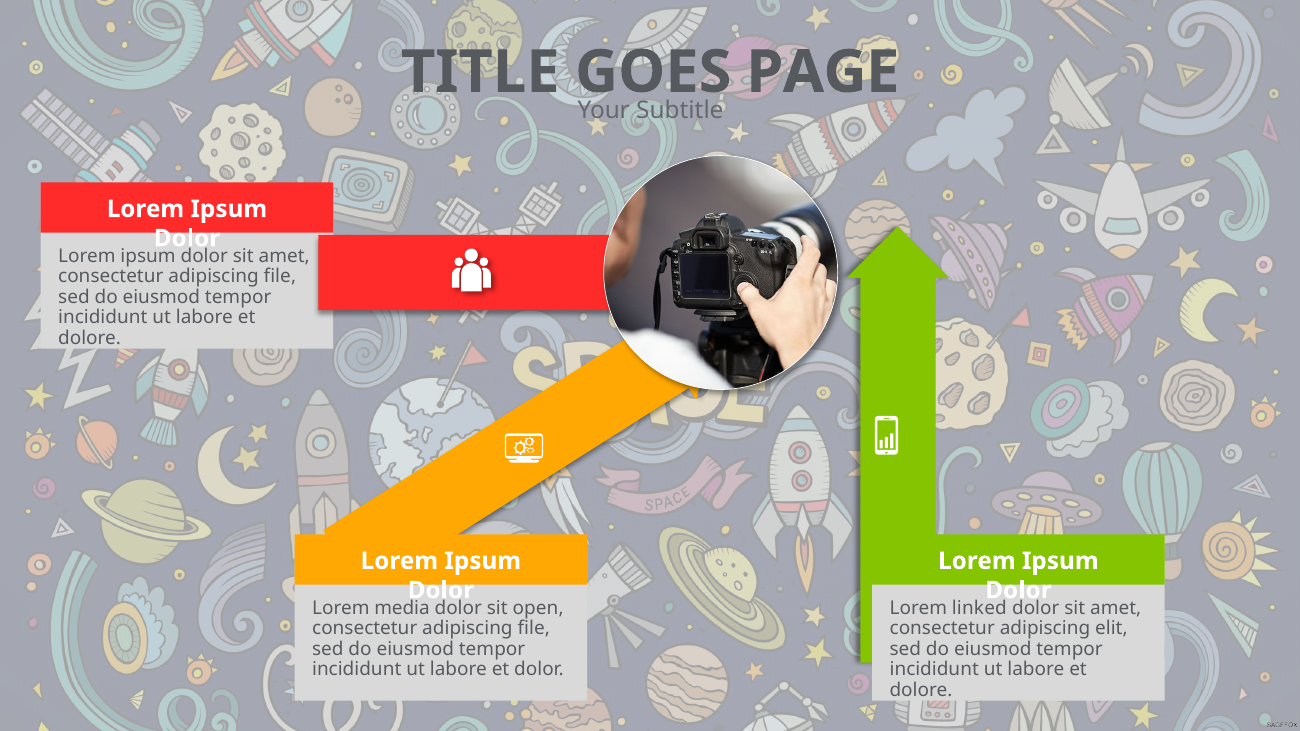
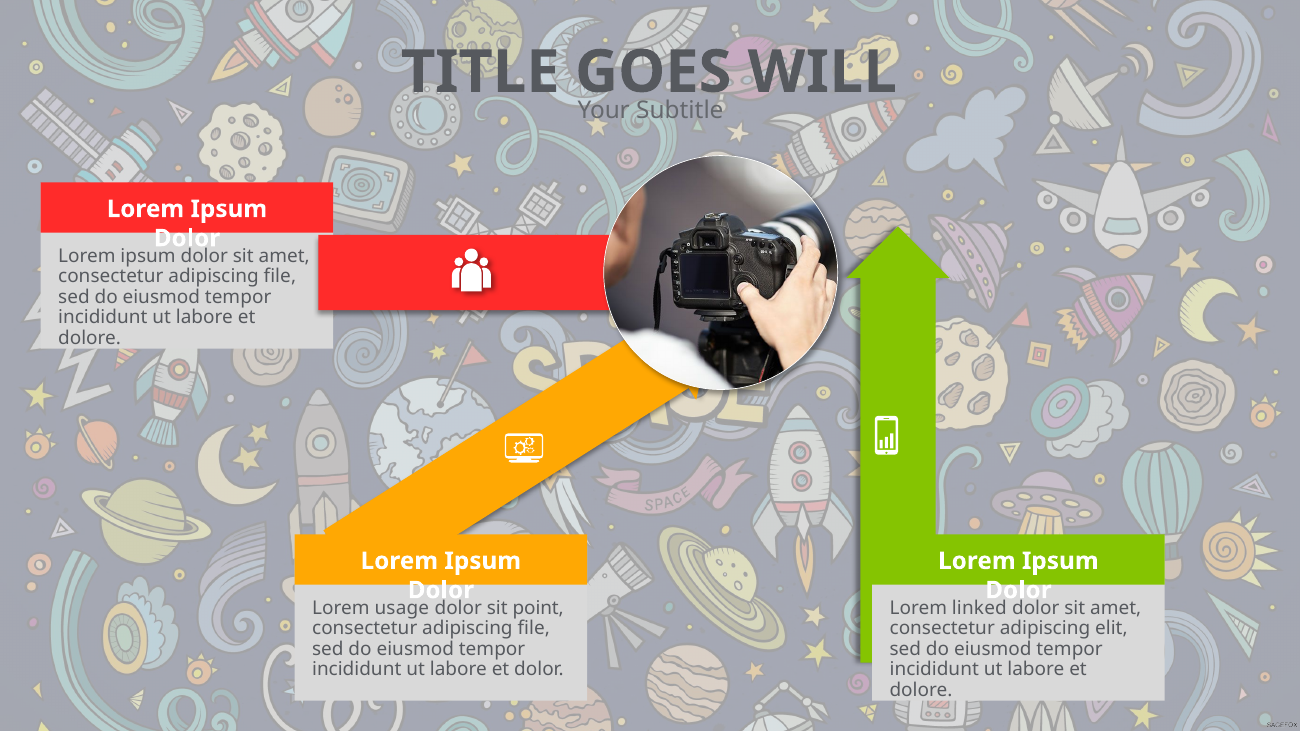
PAGE: PAGE -> WILL
media: media -> usage
open: open -> point
